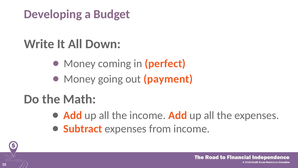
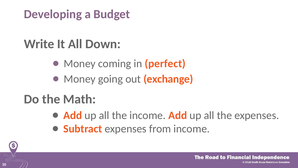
payment: payment -> exchange
